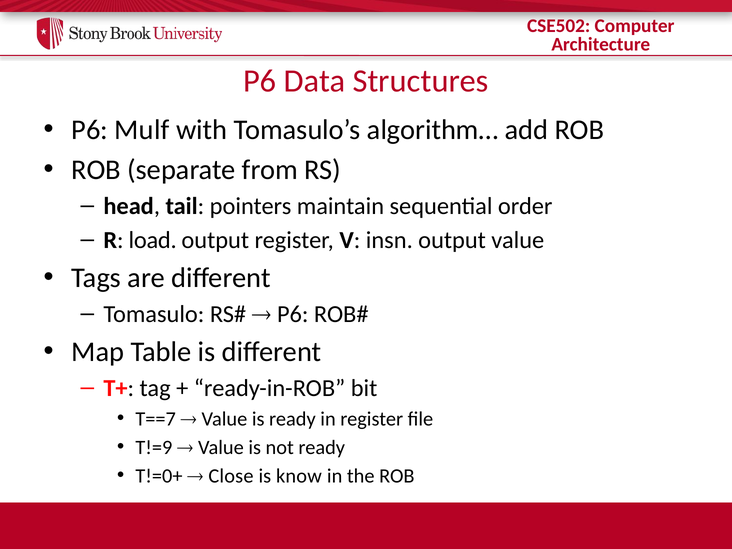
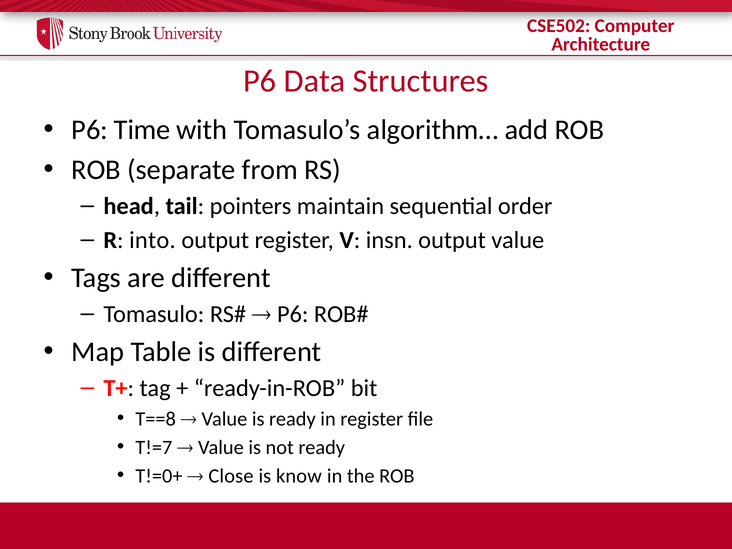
Mulf: Mulf -> Time
load: load -> into
T==7: T==7 -> T==8
T!=9: T!=9 -> T!=7
